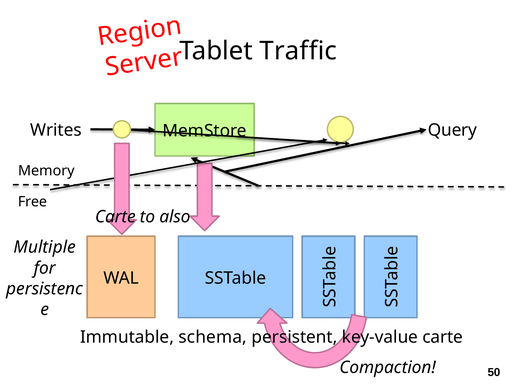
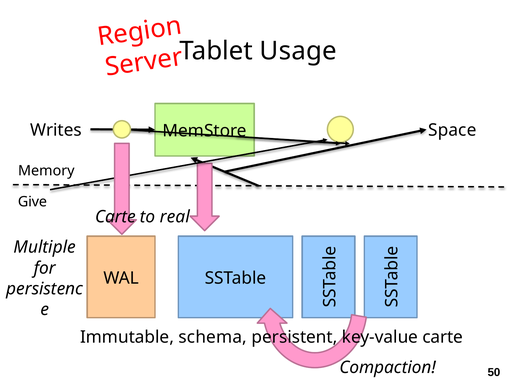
Traffic: Traffic -> Usage
Query: Query -> Space
Free: Free -> Give
also: also -> real
